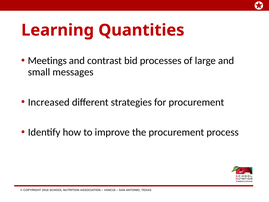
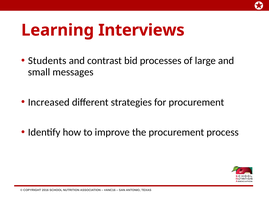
Quantities: Quantities -> Interviews
Meetings: Meetings -> Students
